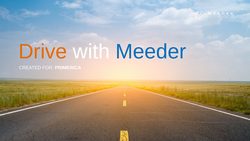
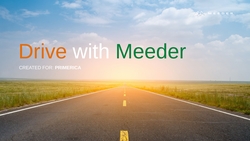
Meeder colour: blue -> green
